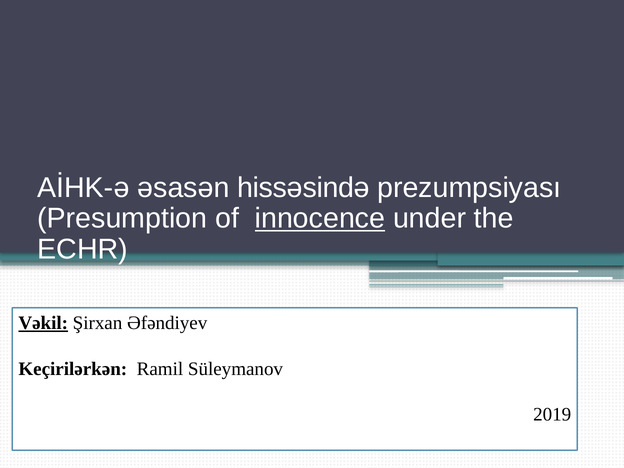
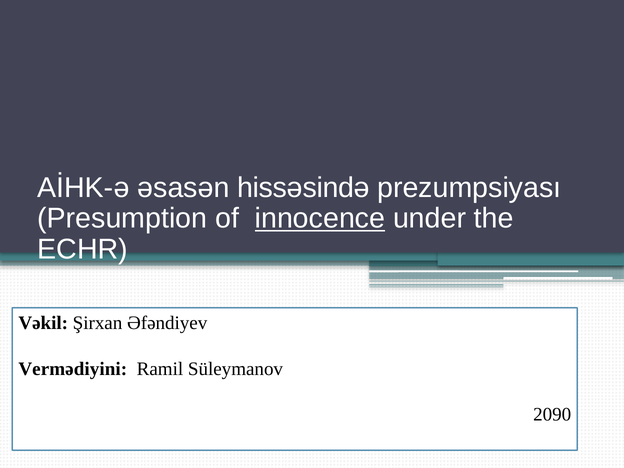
Vəkil underline: present -> none
Keçirilərkən: Keçirilərkən -> Vermədiyini
2019: 2019 -> 2090
